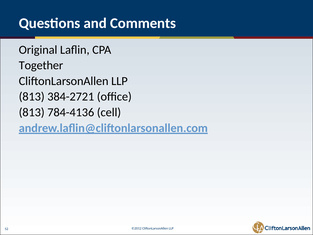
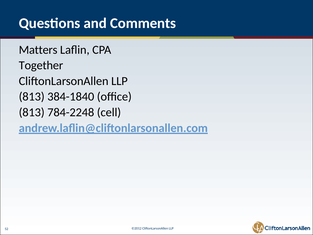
Original: Original -> Matters
384-2721: 384-2721 -> 384-1840
784-4136: 784-4136 -> 784-2248
